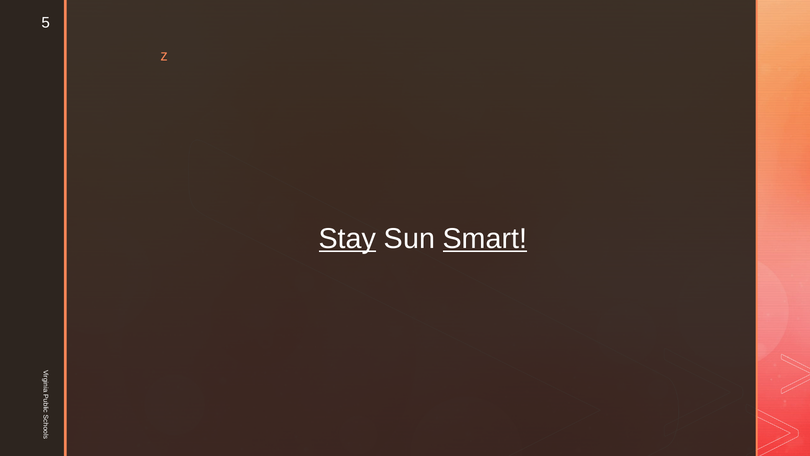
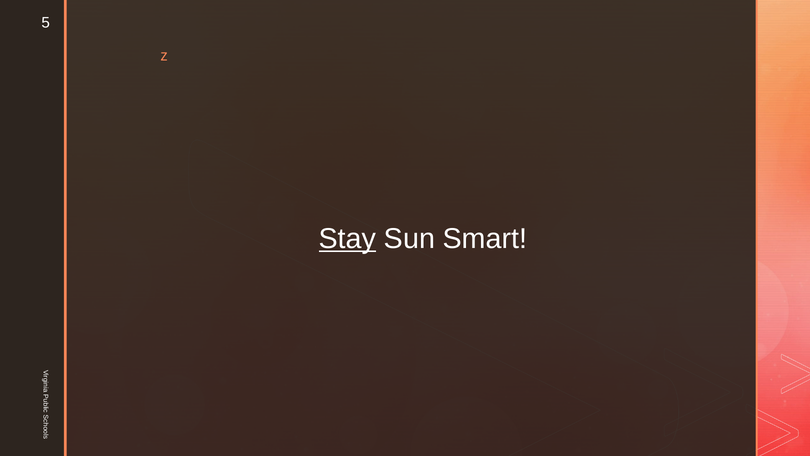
Smart underline: present -> none
